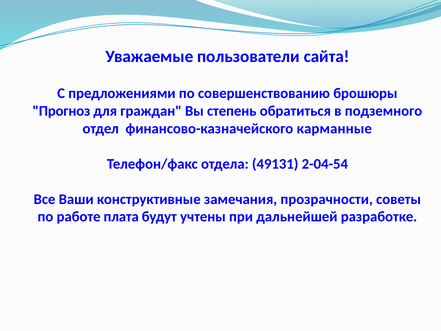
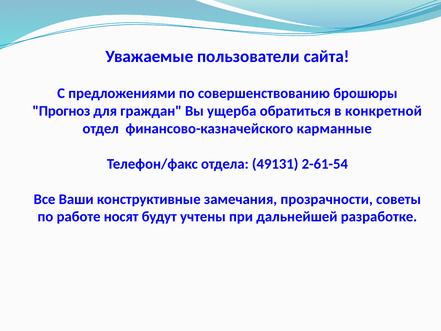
степень: степень -> ущерба
подземного: подземного -> конкретной
2-04-54: 2-04-54 -> 2-61-54
плата: плата -> носят
